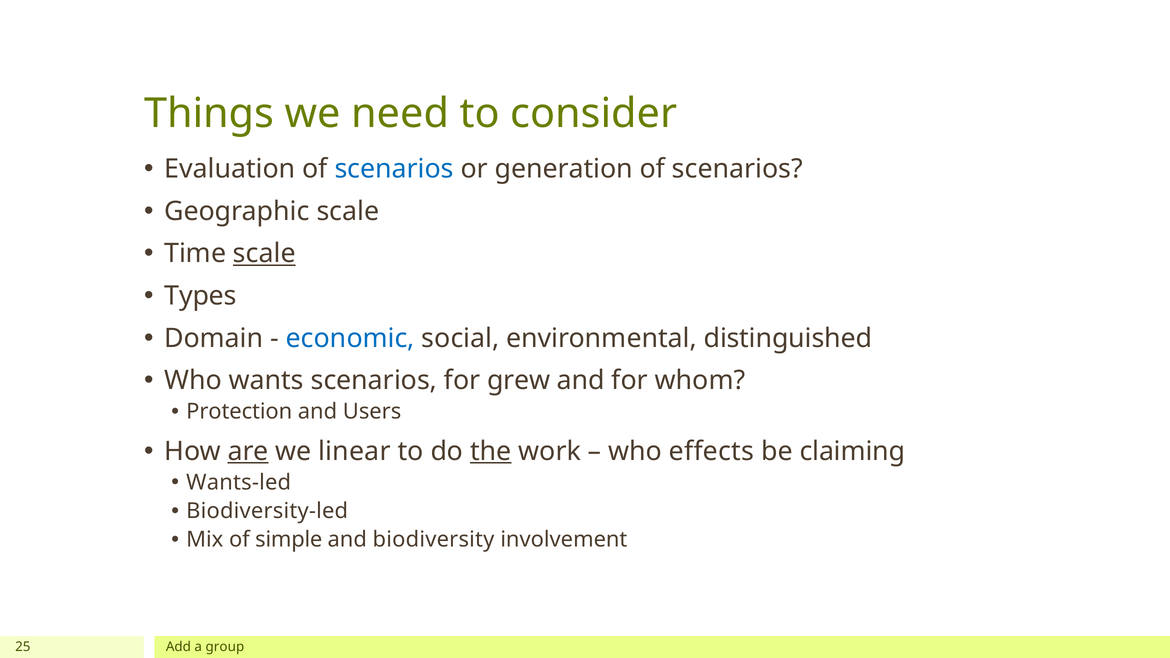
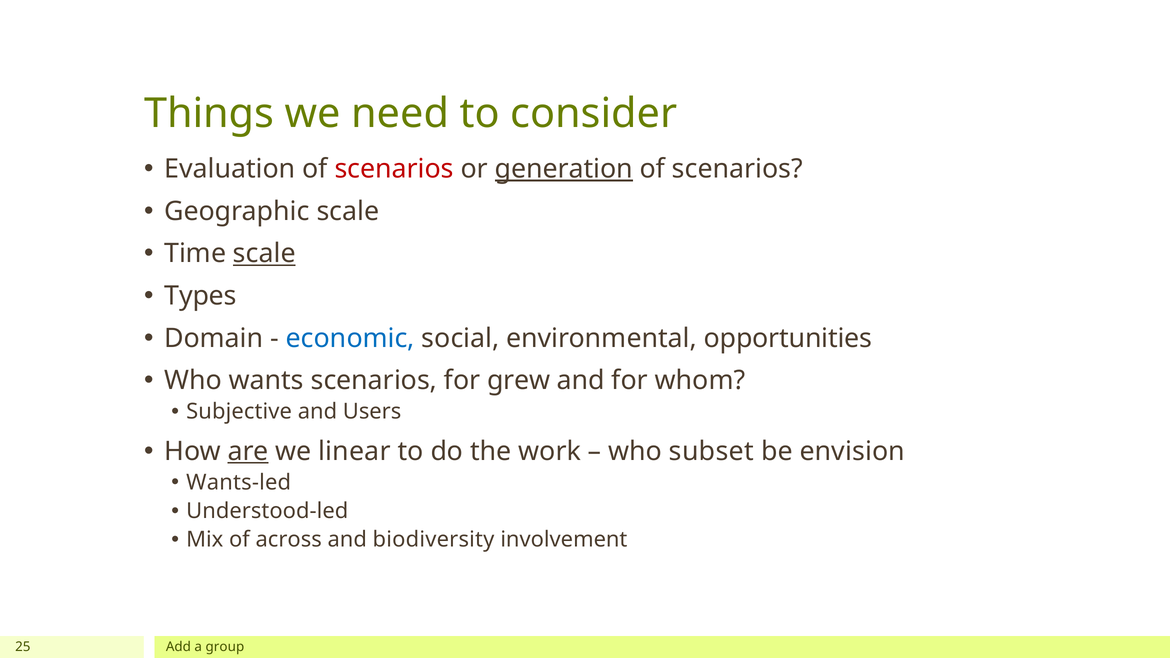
scenarios at (394, 169) colour: blue -> red
generation underline: none -> present
distinguished: distinguished -> opportunities
Protection: Protection -> Subjective
the underline: present -> none
effects: effects -> subset
claiming: claiming -> envision
Biodiversity-led: Biodiversity-led -> Understood-led
simple: simple -> across
